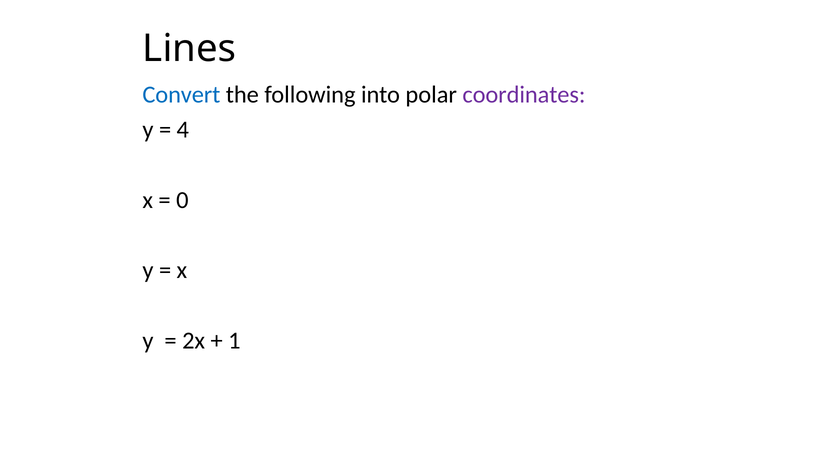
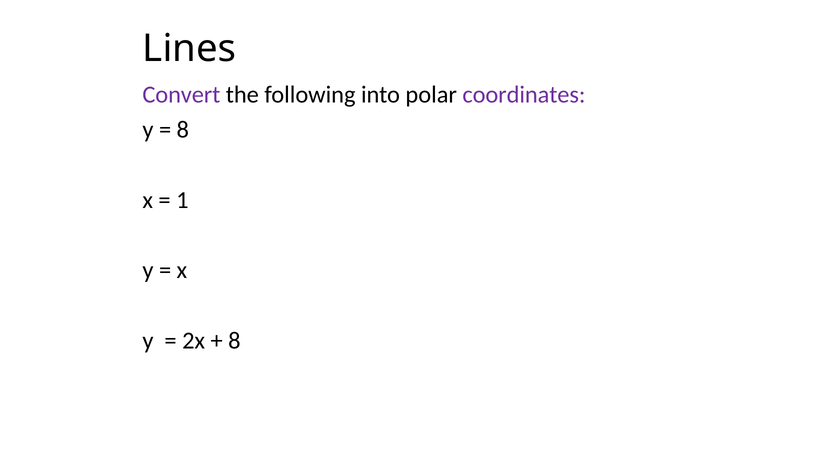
Convert colour: blue -> purple
4 at (183, 130): 4 -> 8
0: 0 -> 1
1 at (234, 341): 1 -> 8
